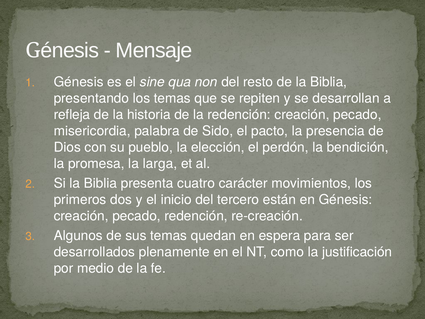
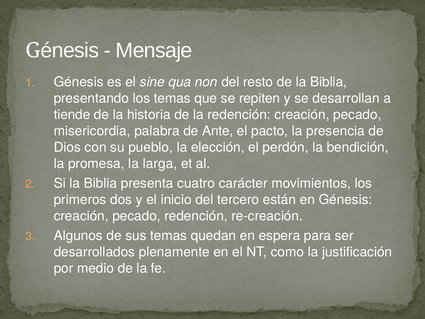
refleja: refleja -> tiende
Sido: Sido -> Ante
